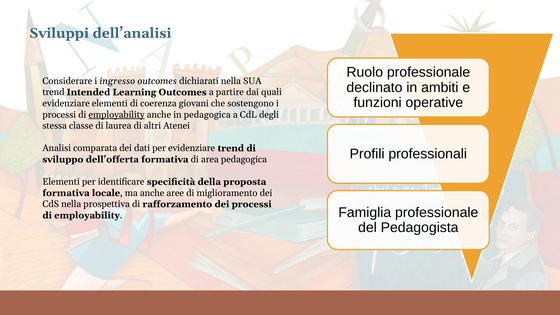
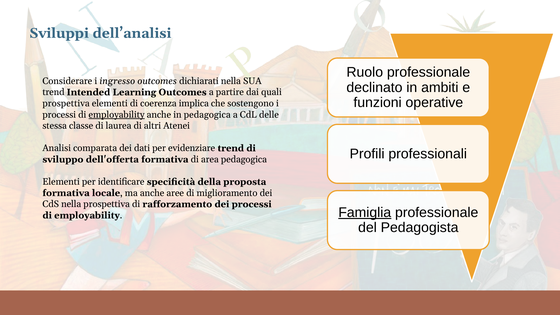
evidenziare at (66, 103): evidenziare -> prospettiva
giovani: giovani -> implica
degli: degli -> delle
Famiglia underline: none -> present
